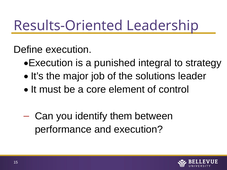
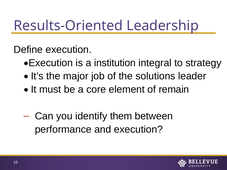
punished: punished -> institution
control: control -> remain
